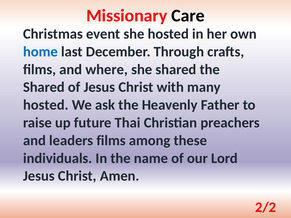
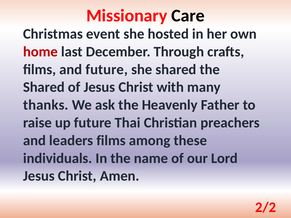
home colour: blue -> red
and where: where -> future
hosted at (46, 105): hosted -> thanks
